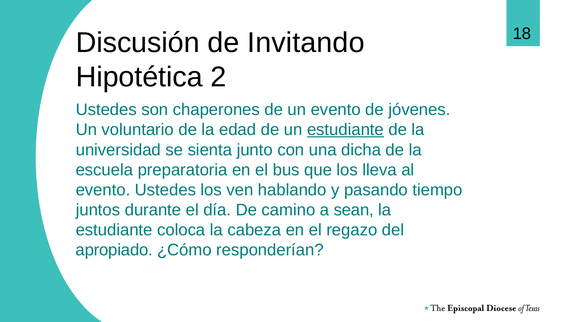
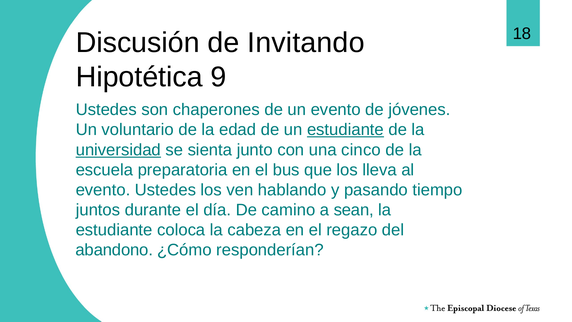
2: 2 -> 9
universidad underline: none -> present
dicha: dicha -> cinco
apropiado: apropiado -> abandono
